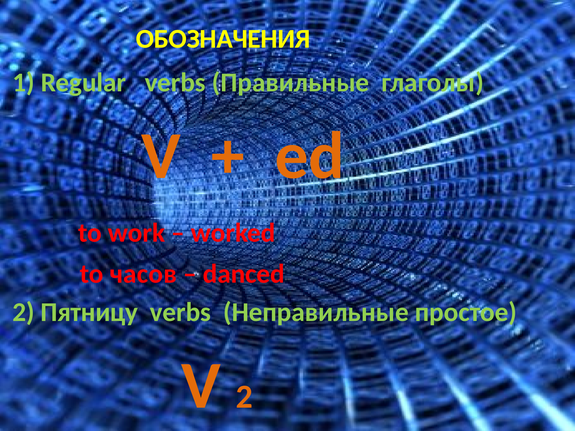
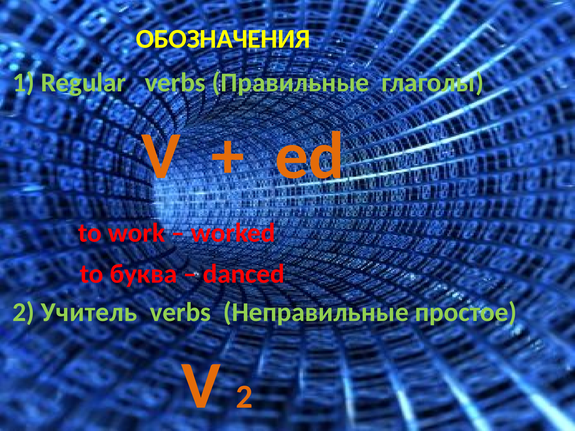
часов: часов -> буква
Пятницу: Пятницу -> Учитель
